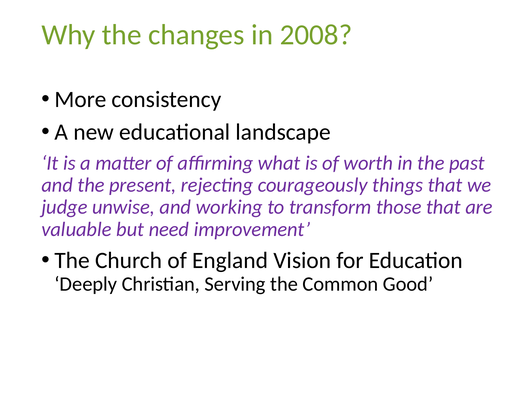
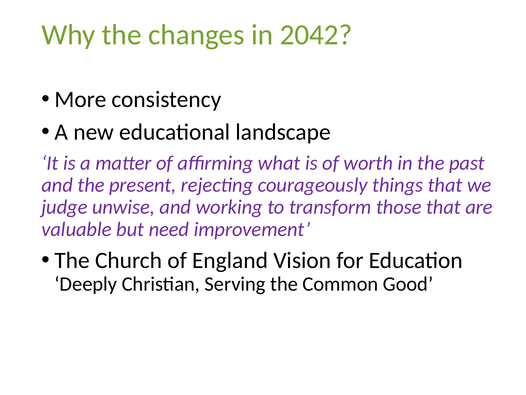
2008: 2008 -> 2042
